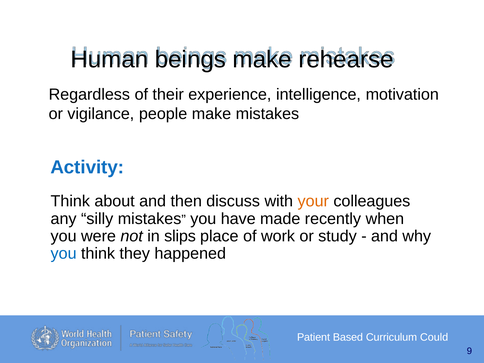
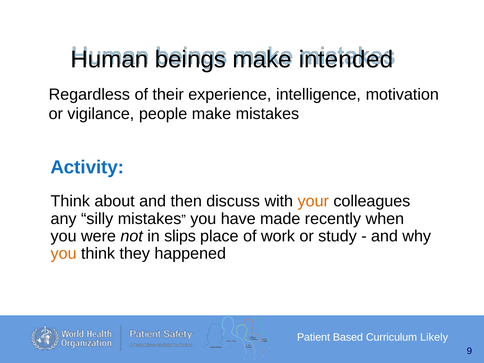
rehearse: rehearse -> intended
you at (64, 254) colour: blue -> orange
Could: Could -> Likely
